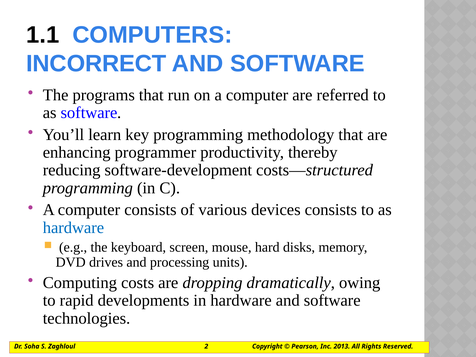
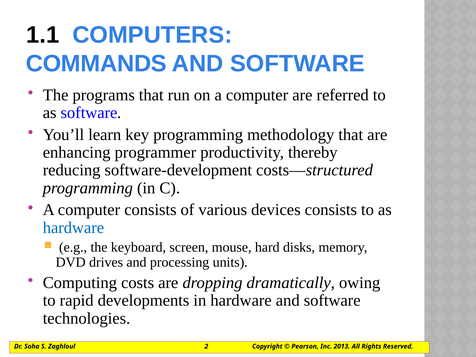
INCORRECT: INCORRECT -> COMMANDS
